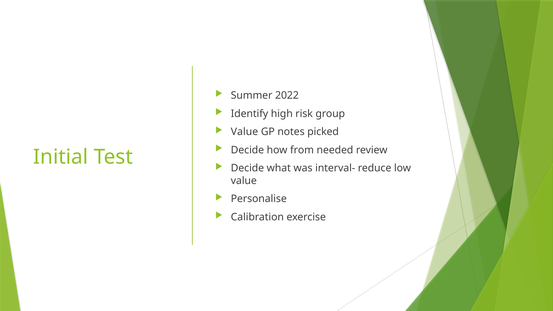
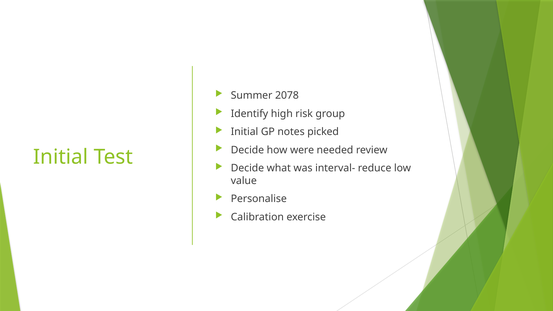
2022: 2022 -> 2078
Value at (244, 132): Value -> Initial
from: from -> were
